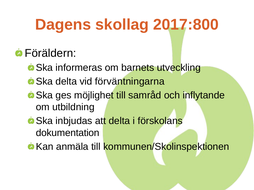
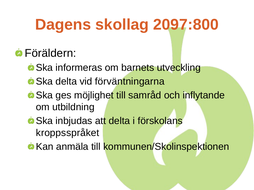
2017:800: 2017:800 -> 2097:800
dokumentation: dokumentation -> kroppsspråket
